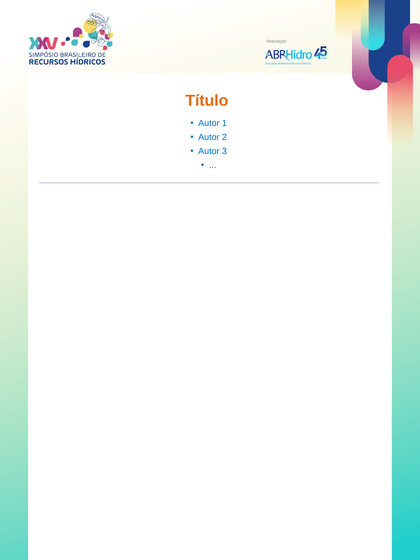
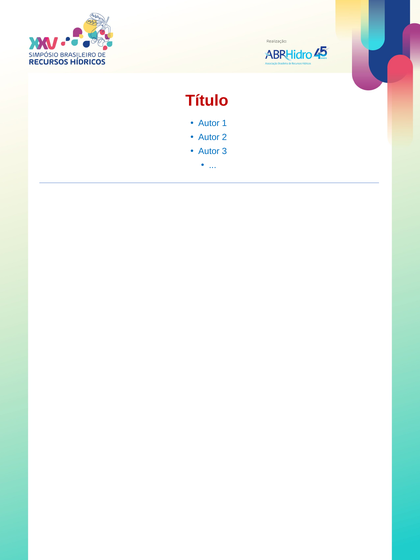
Título colour: orange -> red
